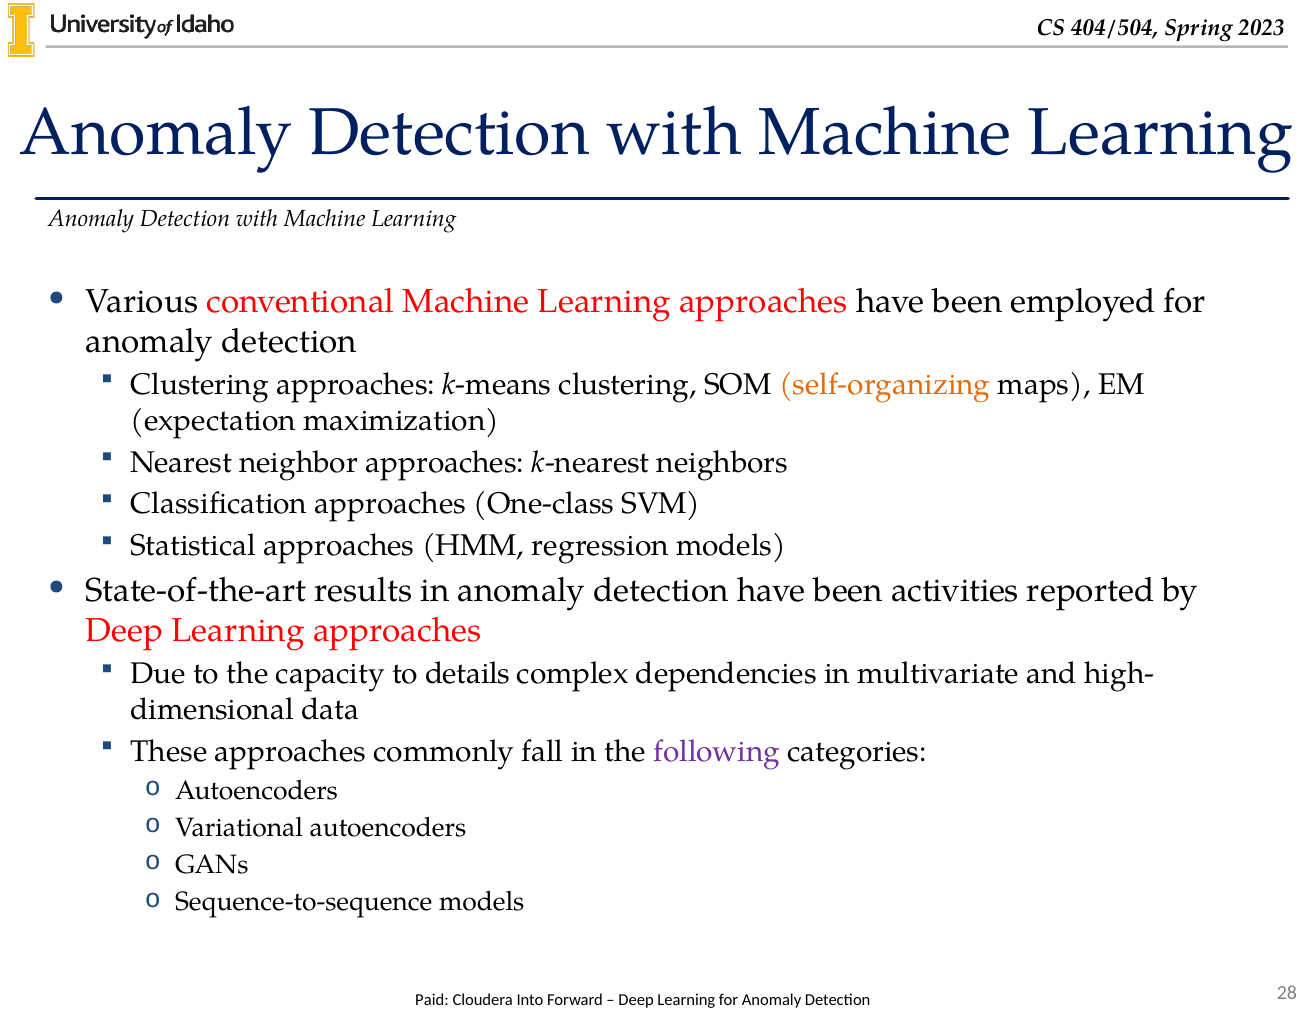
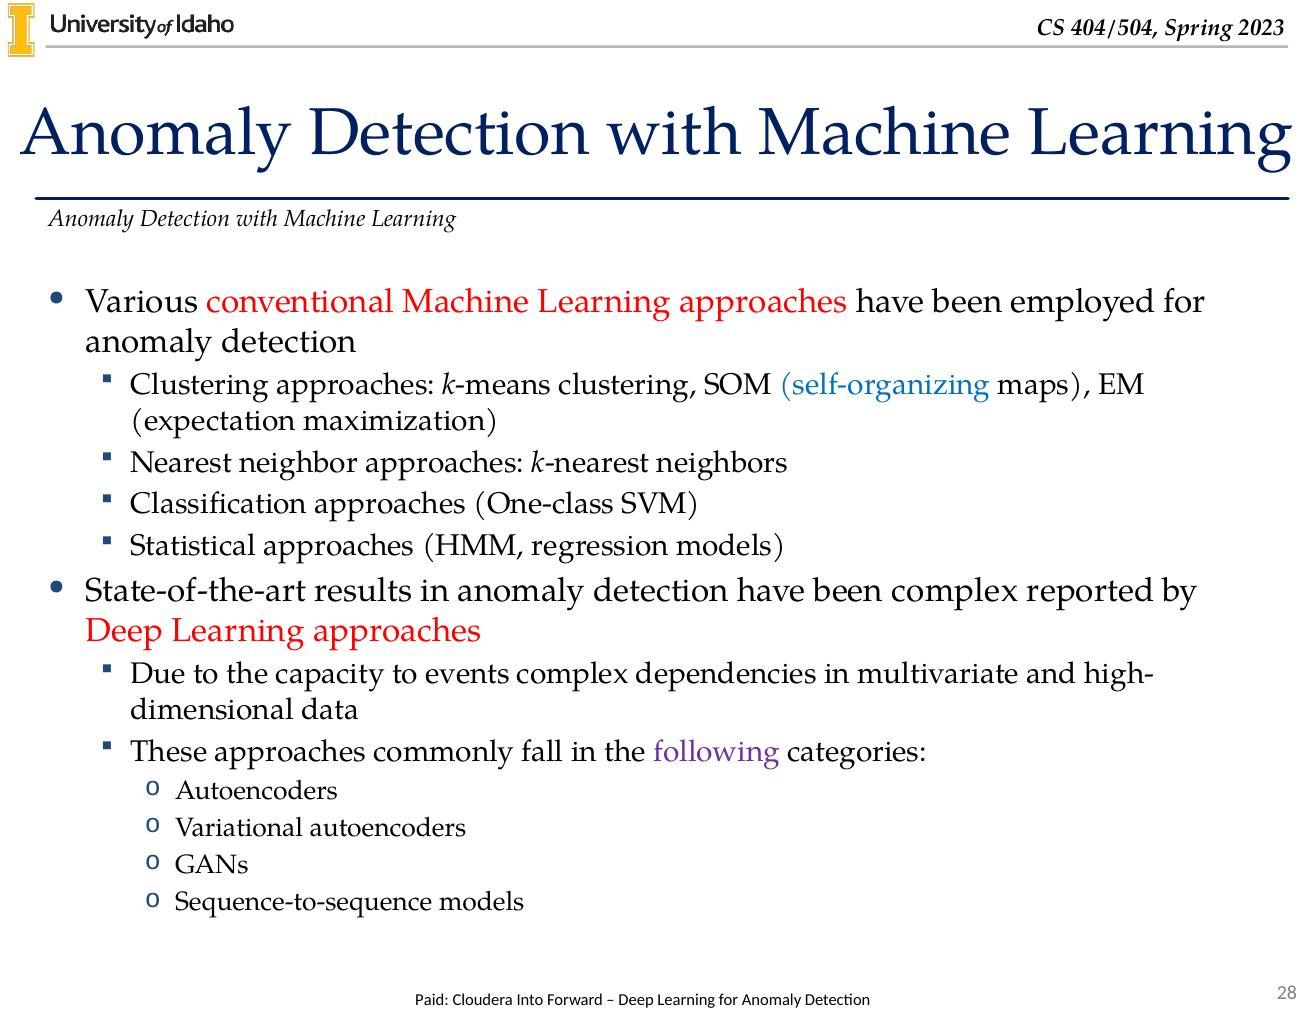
self-organizing colour: orange -> blue
been activities: activities -> complex
details: details -> events
